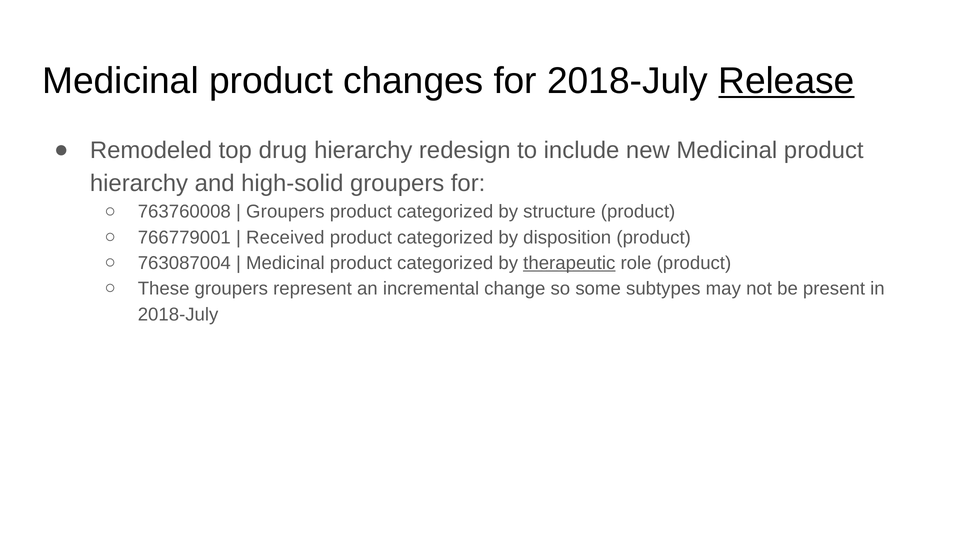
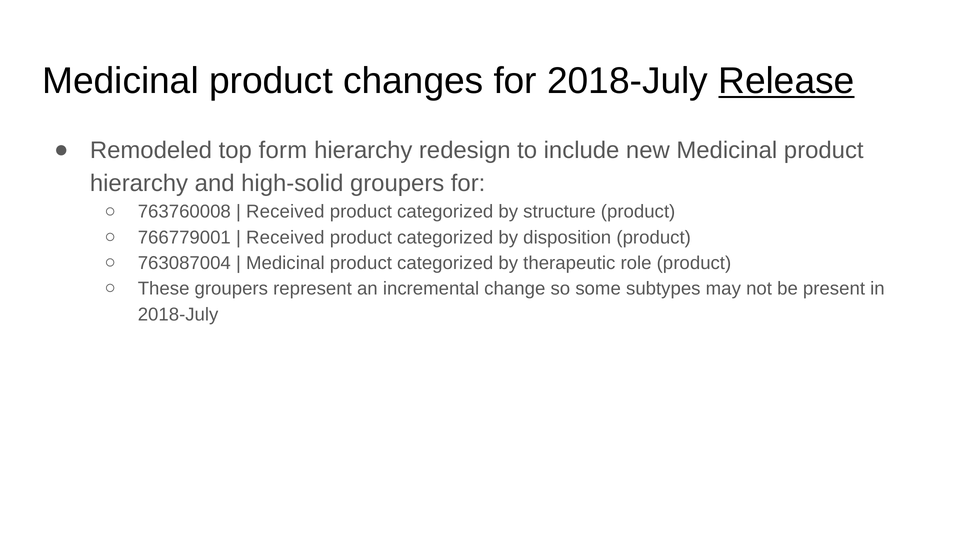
drug: drug -> form
Groupers at (285, 212): Groupers -> Received
therapeutic underline: present -> none
